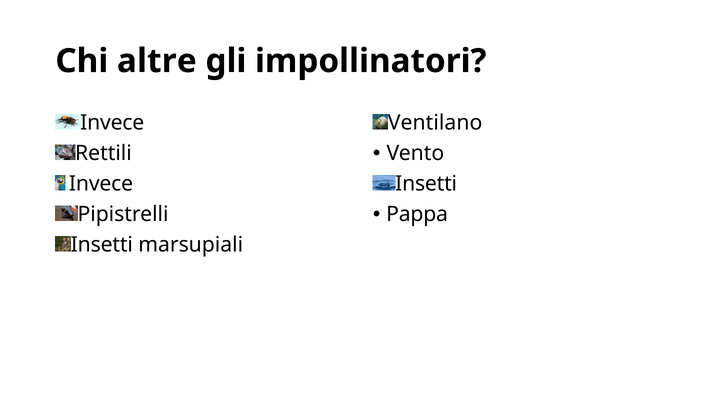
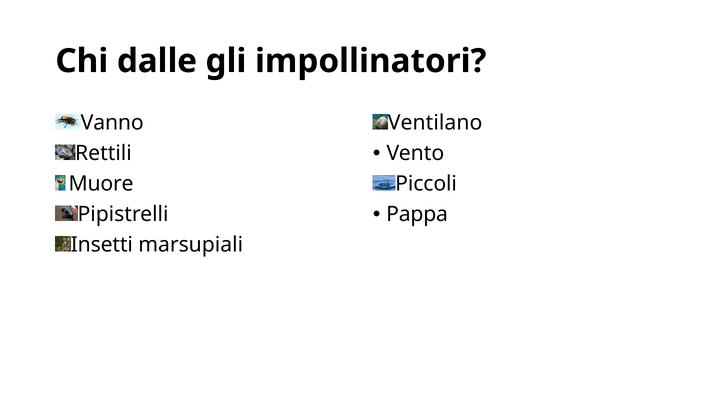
altre: altre -> dalle
Invece at (112, 123): Invece -> Vanno
Invece at (101, 184): Invece -> Muore
Insetti at (426, 184): Insetti -> Piccoli
